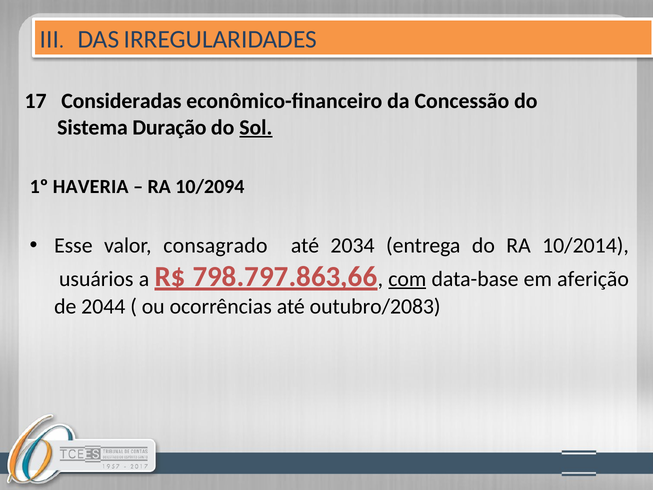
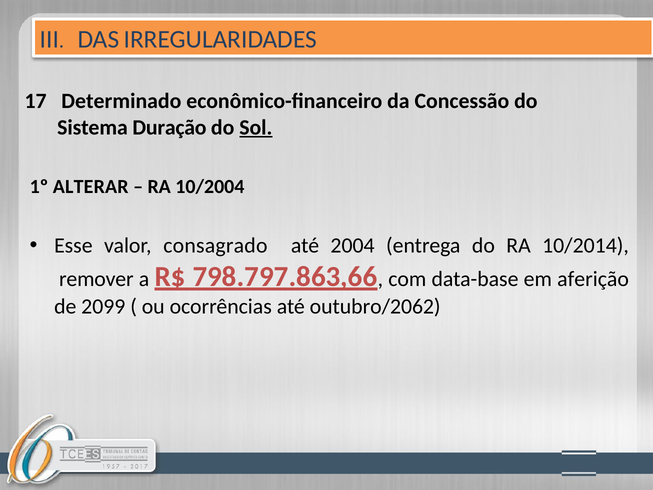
Consideradas: Consideradas -> Determinado
HAVERIA: HAVERIA -> ALTERAR
10/2094: 10/2094 -> 10/2004
2034: 2034 -> 2004
usuários: usuários -> remover
com underline: present -> none
2044: 2044 -> 2099
outubro/2083: outubro/2083 -> outubro/2062
